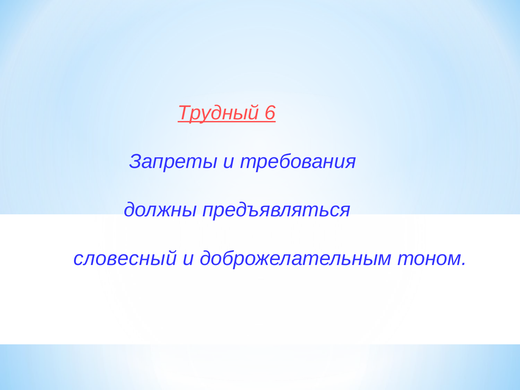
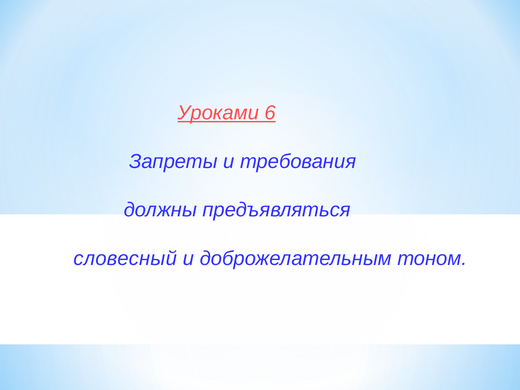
Трудный: Трудный -> Уроками
